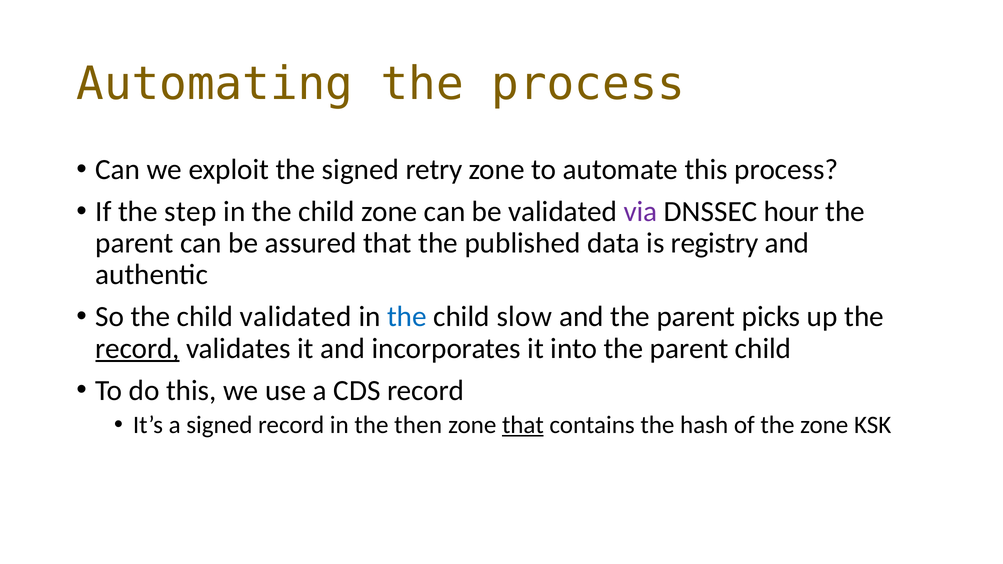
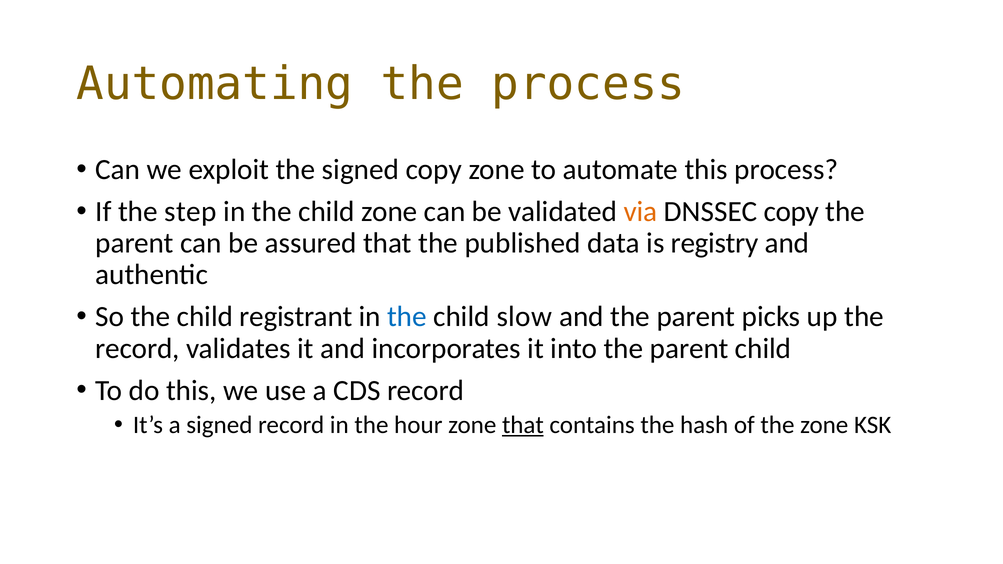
signed retry: retry -> copy
via colour: purple -> orange
DNSSEC hour: hour -> copy
child validated: validated -> registrant
record at (137, 348) underline: present -> none
then: then -> hour
